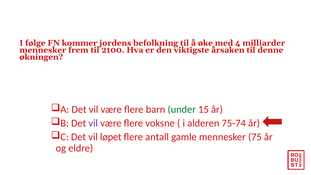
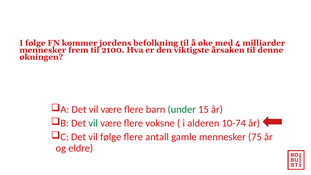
vil at (93, 123) colour: purple -> green
75-74: 75-74 -> 10-74
vil løpet: løpet -> følge
